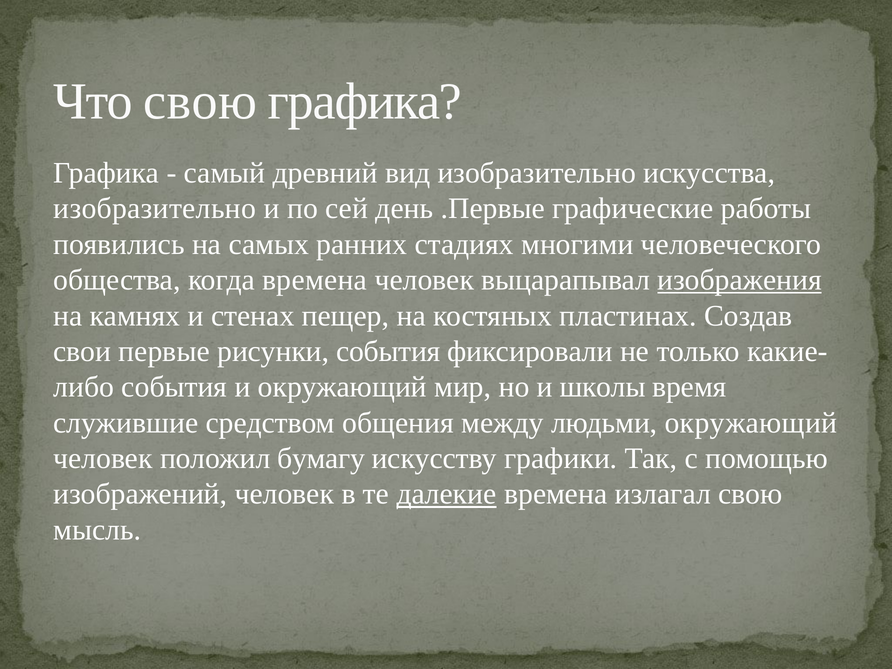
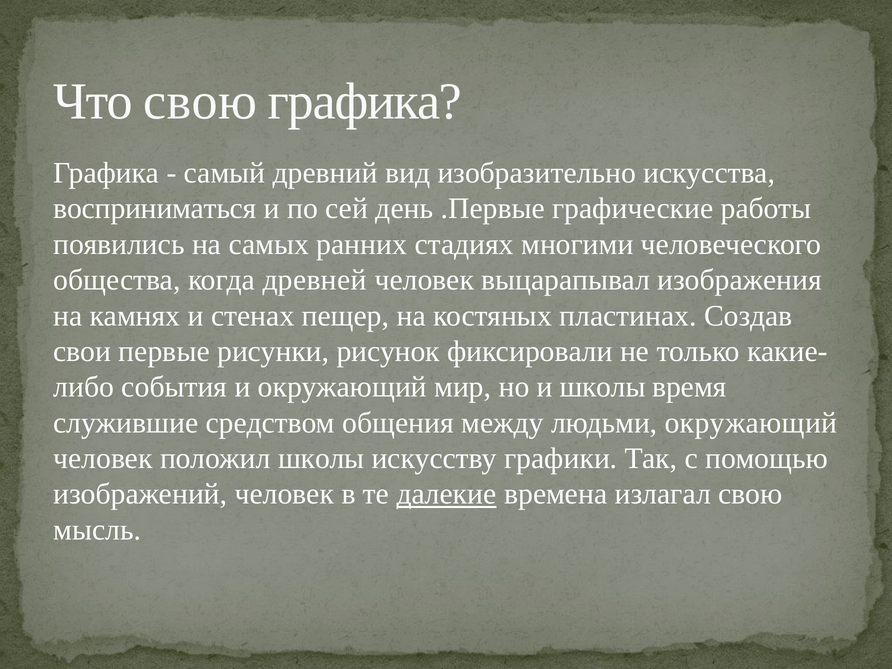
изобразительно at (155, 209): изобразительно -> восприниматься
когда времена: времена -> древней
изображения underline: present -> none
рисунки события: события -> рисунок
положил бумагу: бумагу -> школы
